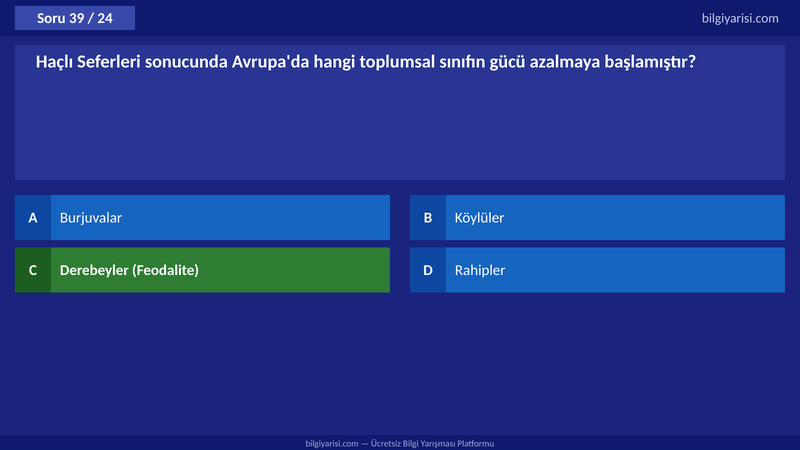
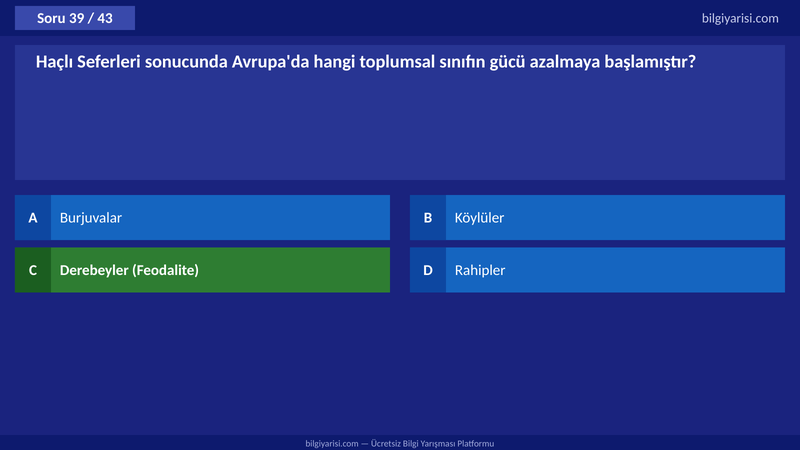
24: 24 -> 43
